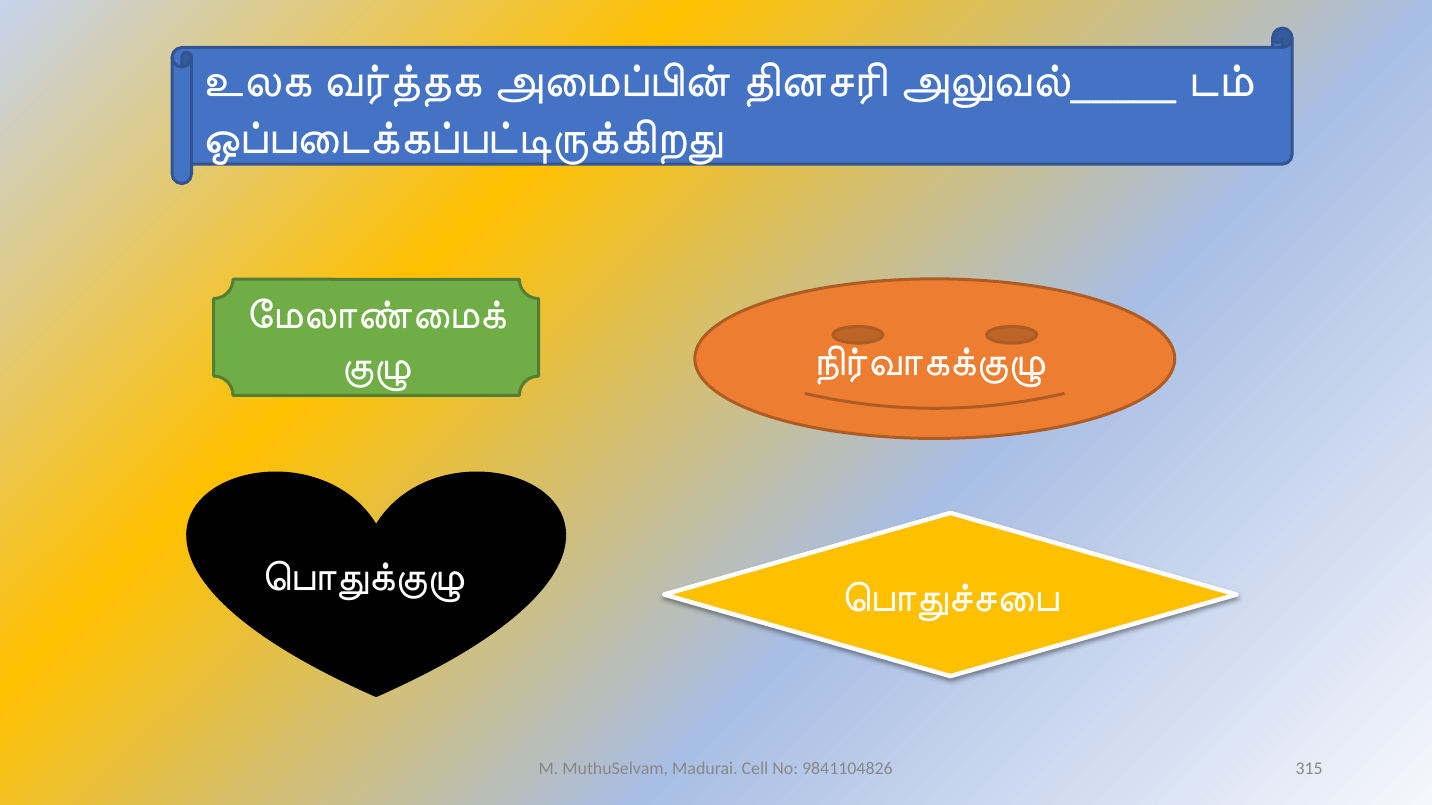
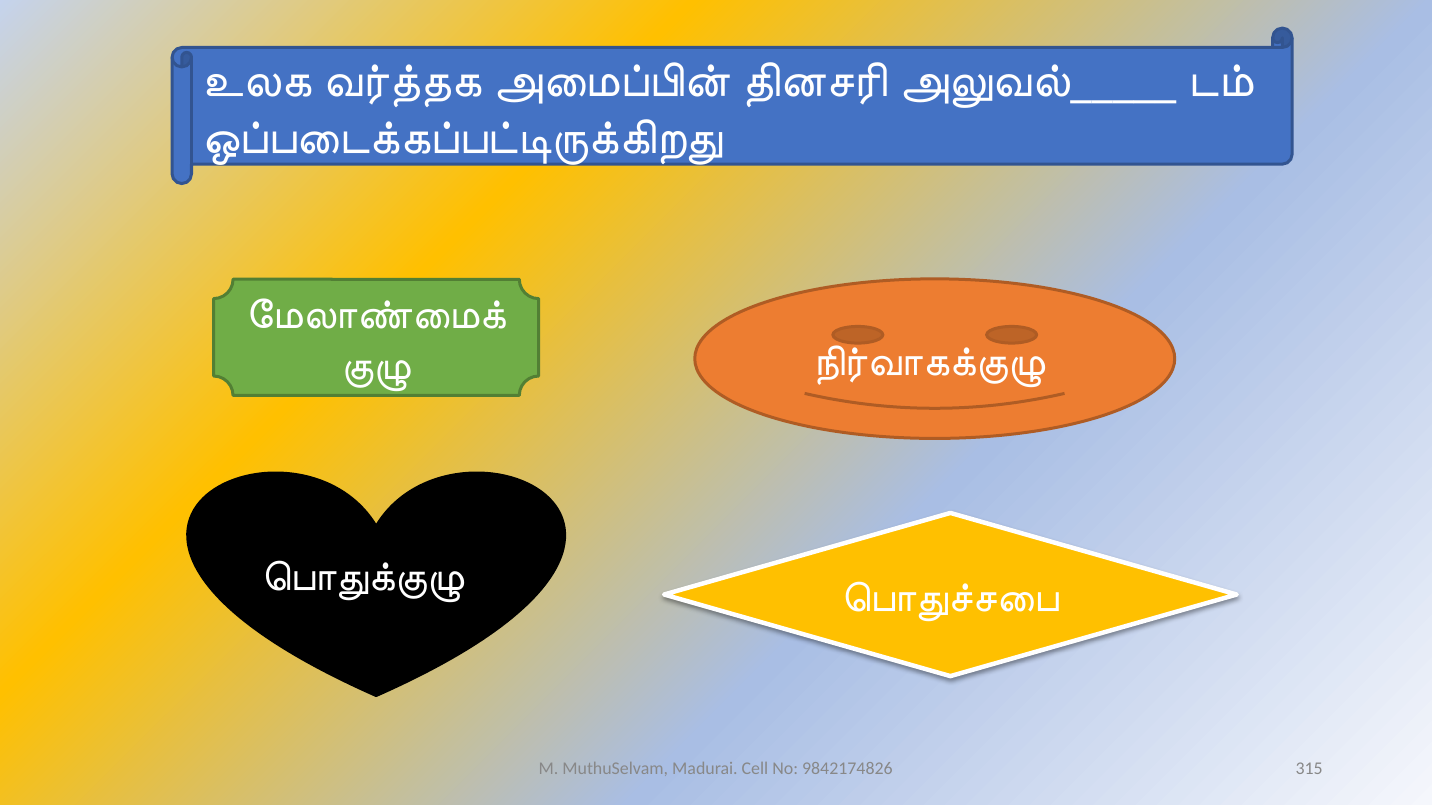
9841104826: 9841104826 -> 9842174826
